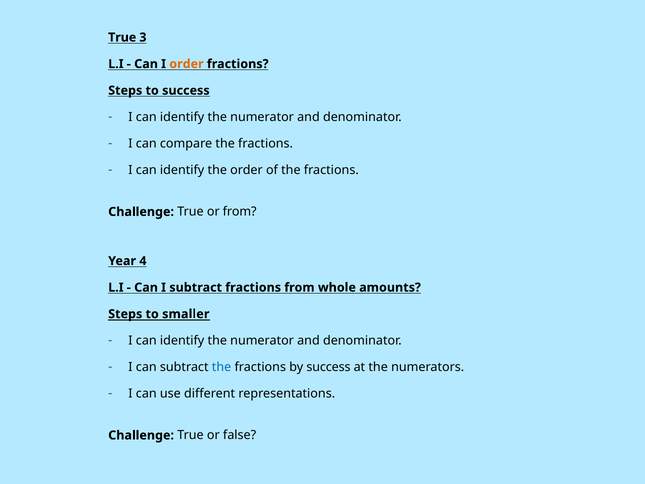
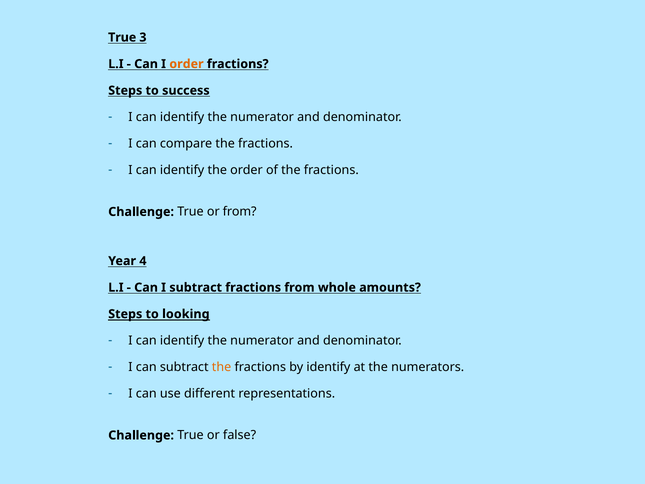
smaller: smaller -> looking
the at (222, 367) colour: blue -> orange
by success: success -> identify
